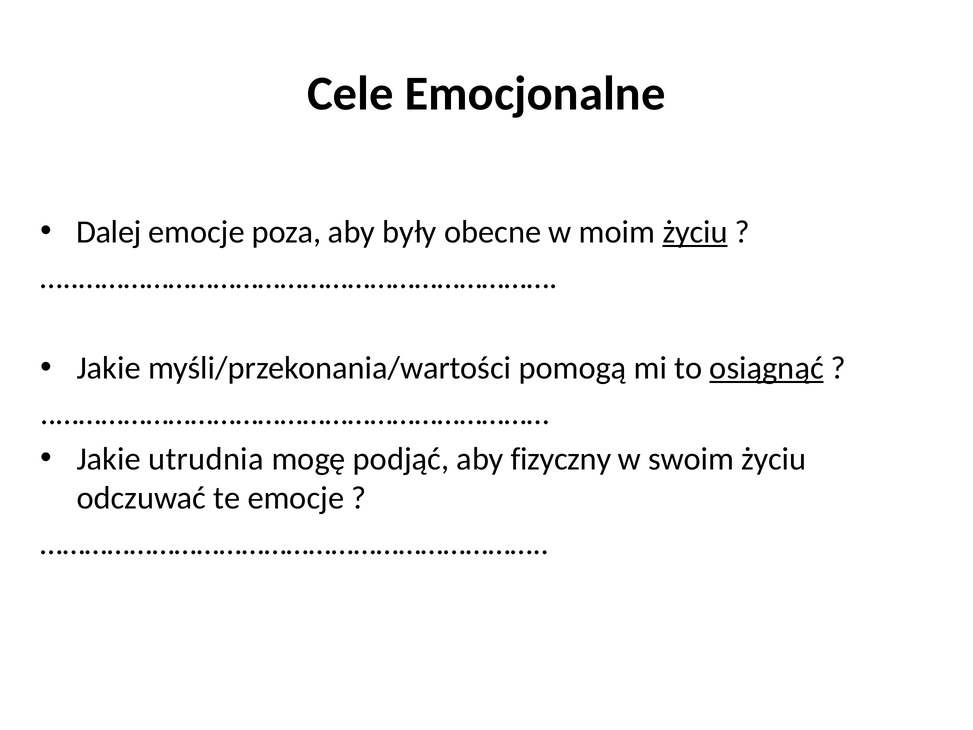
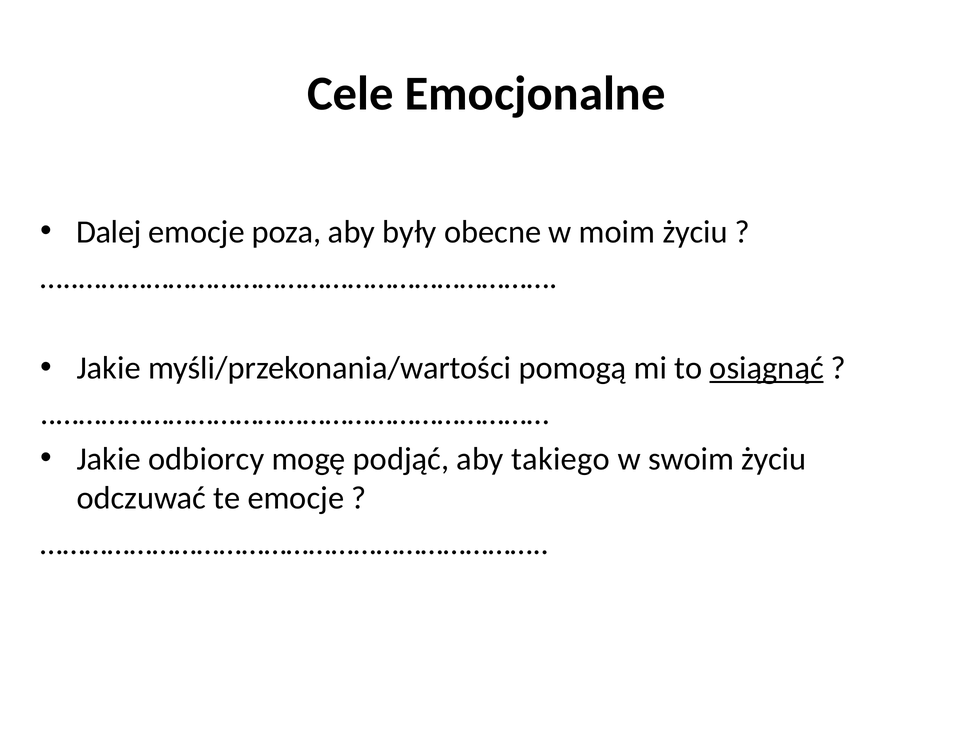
życiu at (695, 232) underline: present -> none
utrudnia: utrudnia -> odbiorcy
fizyczny: fizyczny -> takiego
